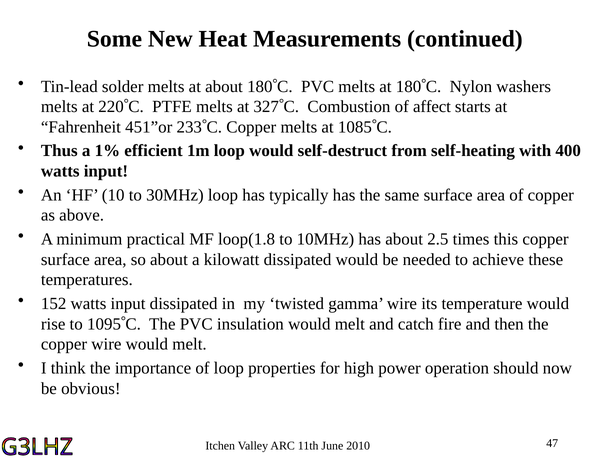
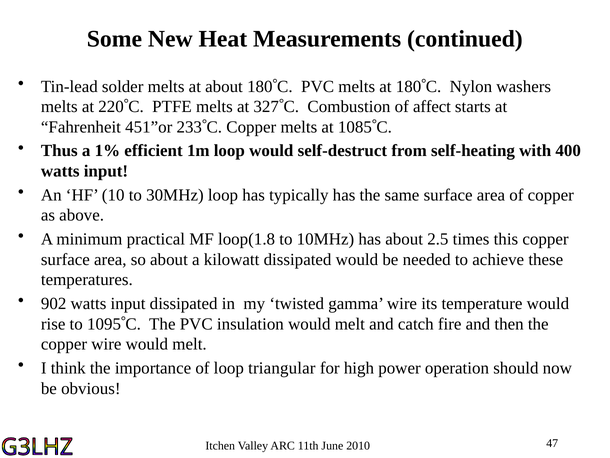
152: 152 -> 902
properties: properties -> triangular
